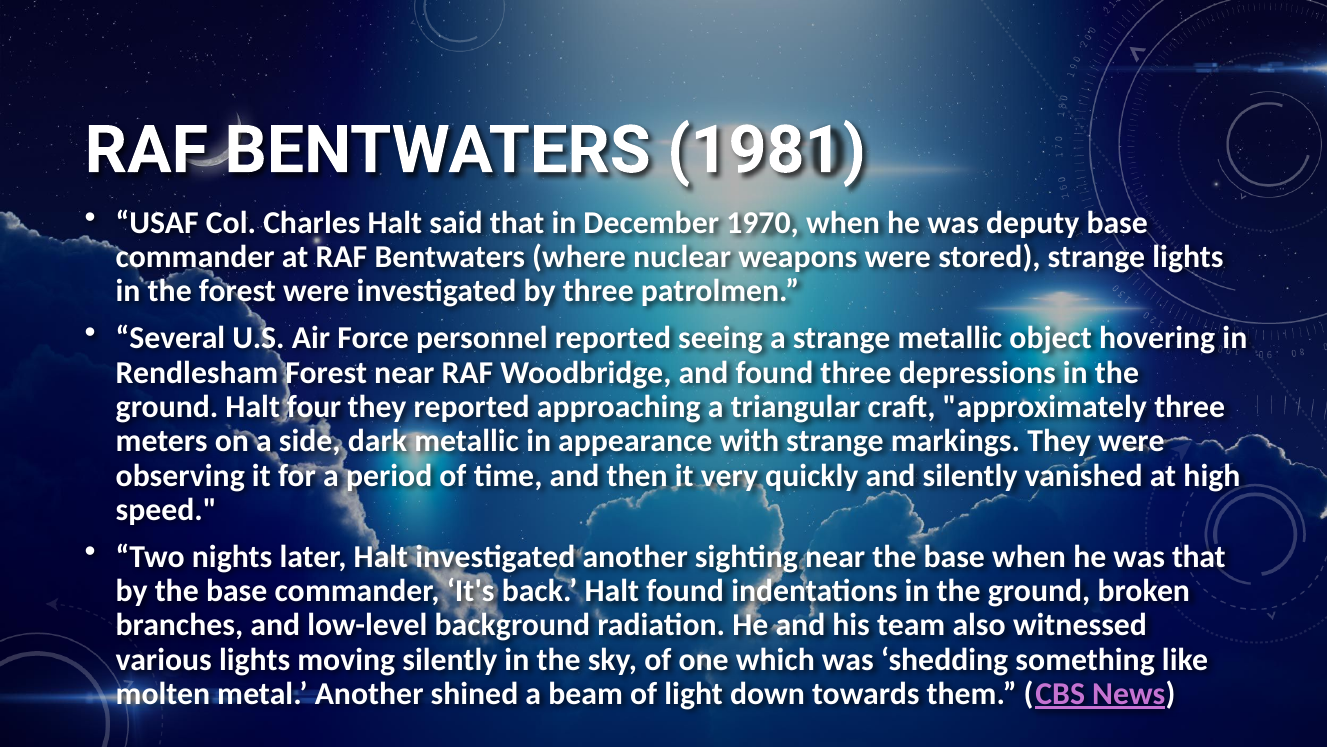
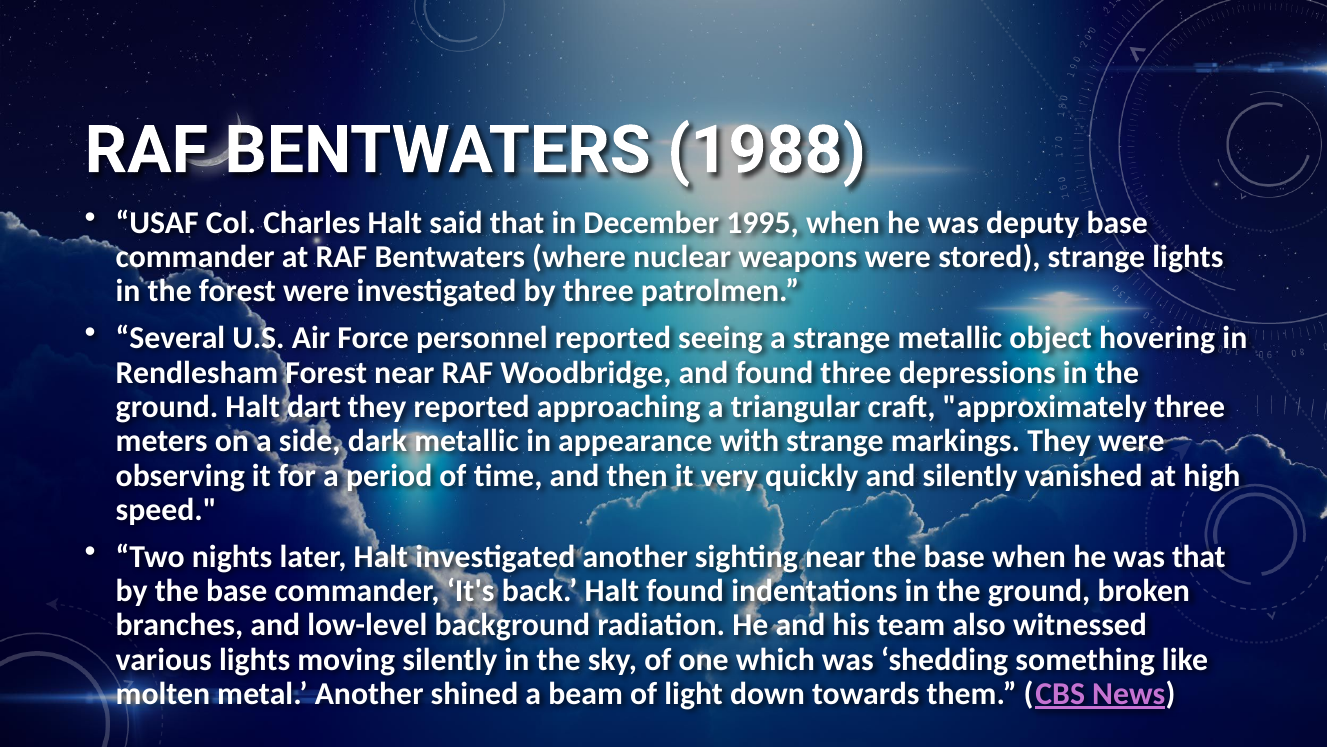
1981: 1981 -> 1988
1970: 1970 -> 1995
four: four -> dart
